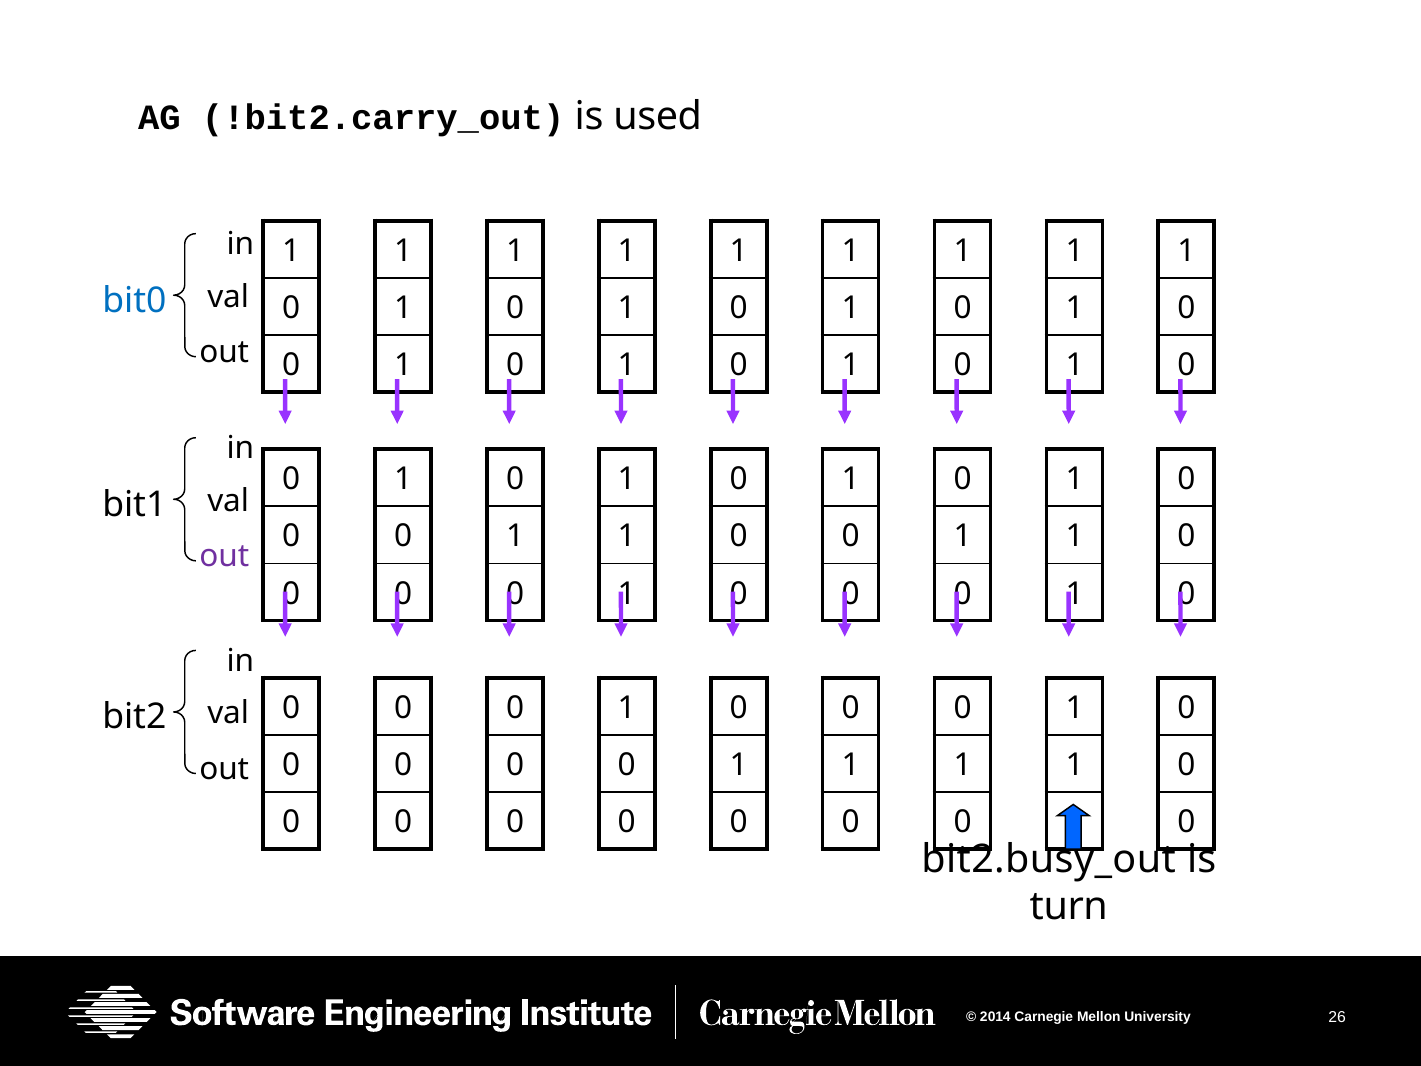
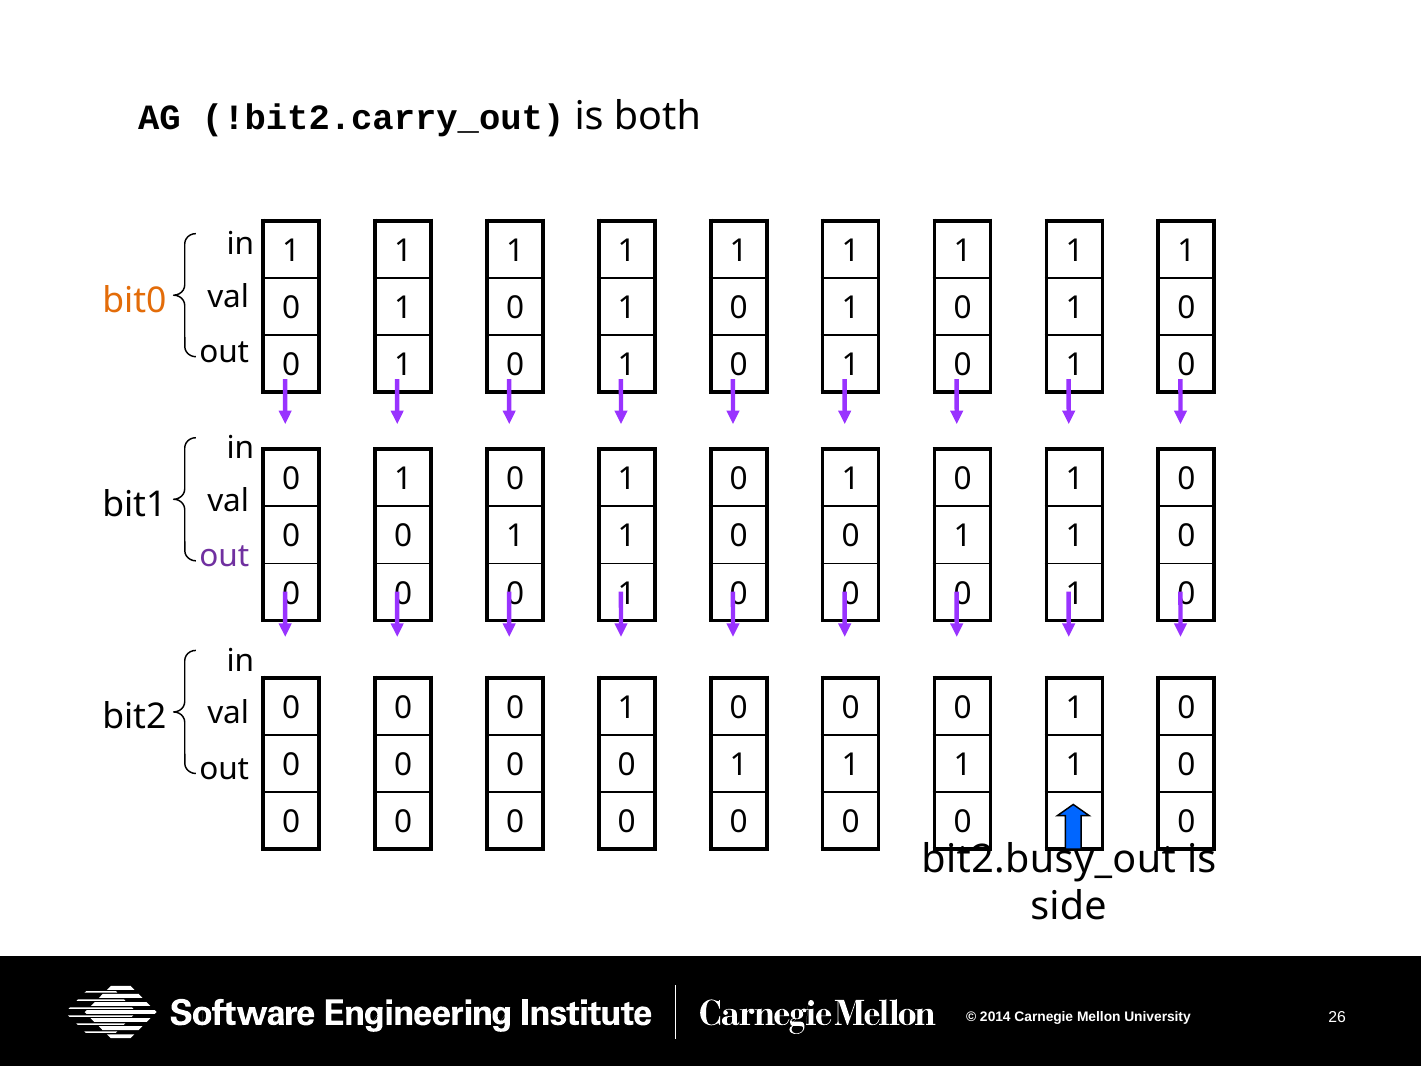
used: used -> both
bit0 colour: blue -> orange
turn: turn -> side
